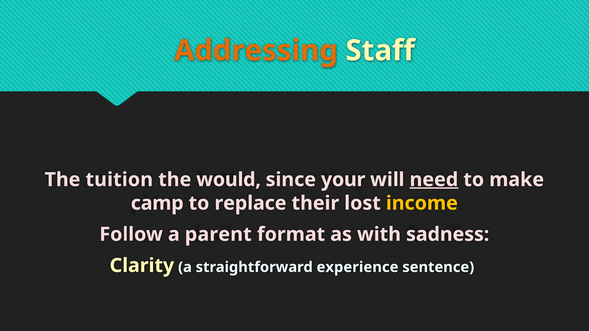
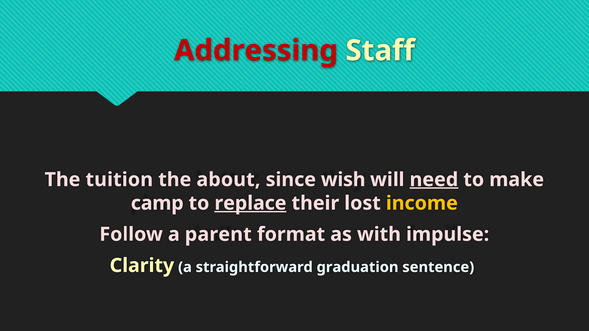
Addressing colour: orange -> red
would: would -> about
your: your -> wish
replace underline: none -> present
sadness: sadness -> impulse
experience: experience -> graduation
